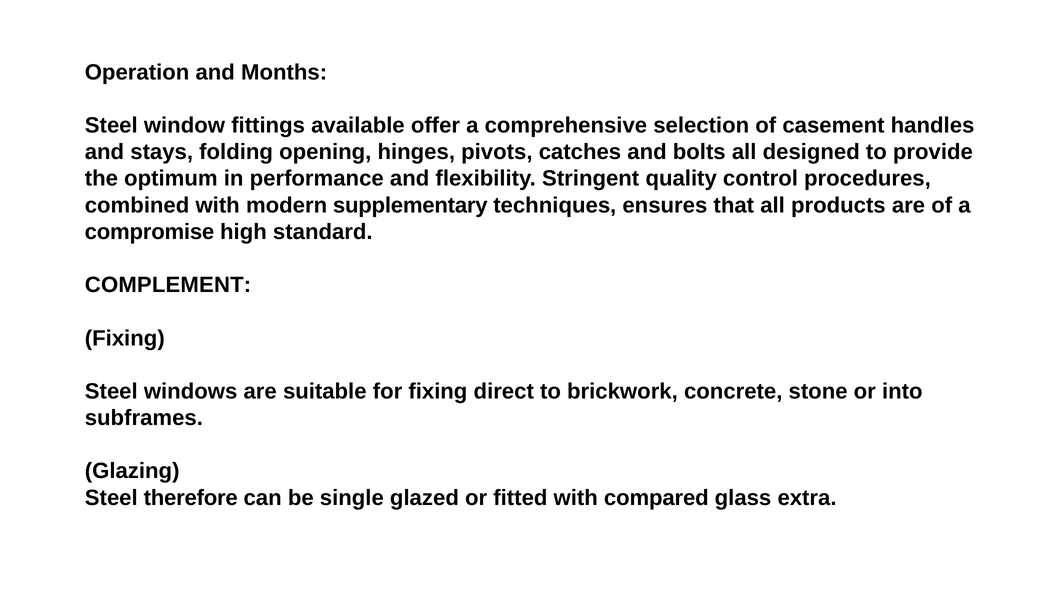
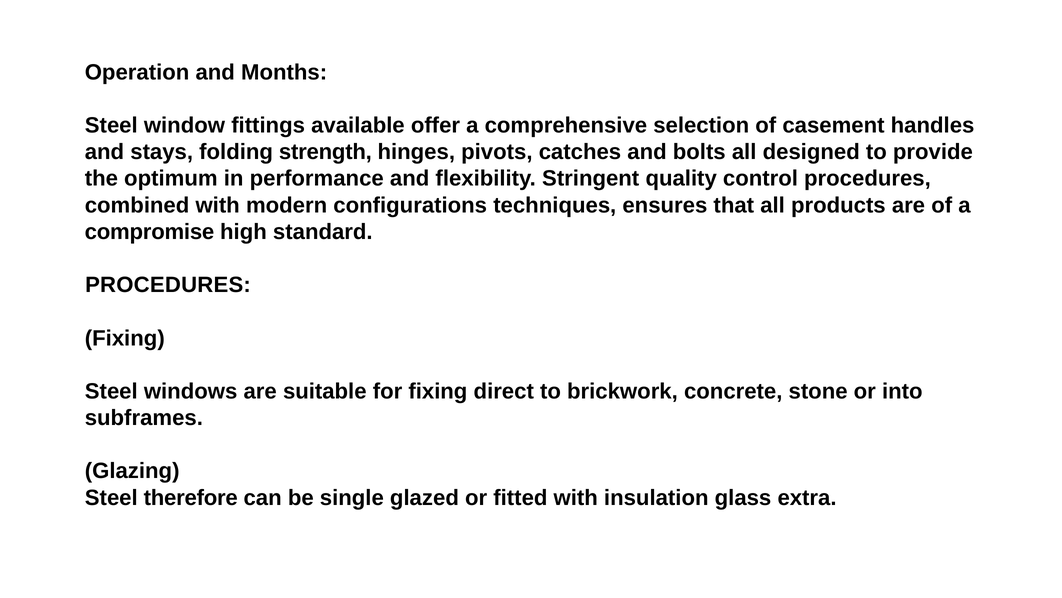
opening: opening -> strength
supplementary: supplementary -> configurations
COMPLEMENT at (168, 285): COMPLEMENT -> PROCEDURES
compared: compared -> insulation
